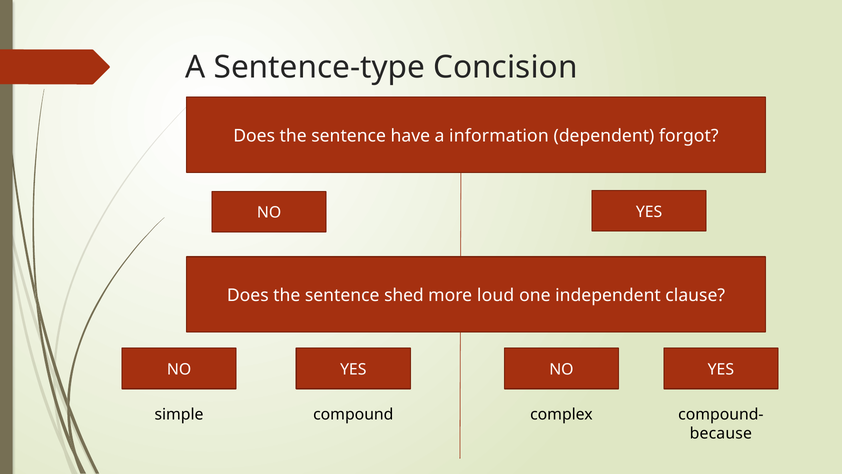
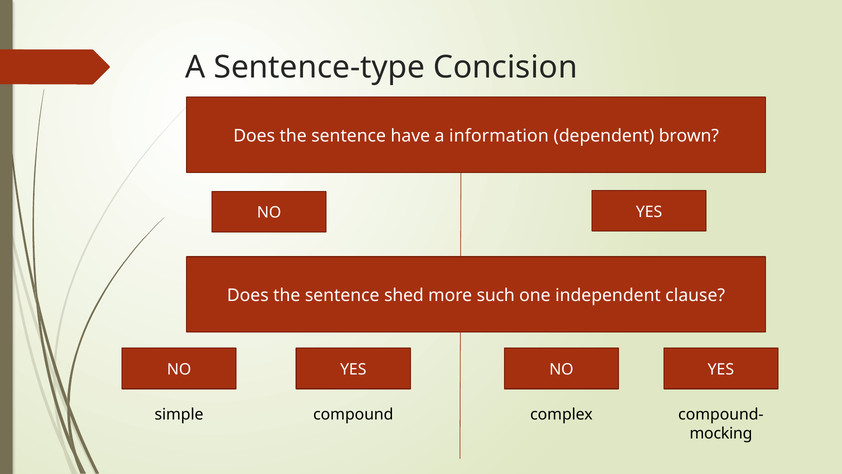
forgot: forgot -> brown
loud: loud -> such
because: because -> mocking
